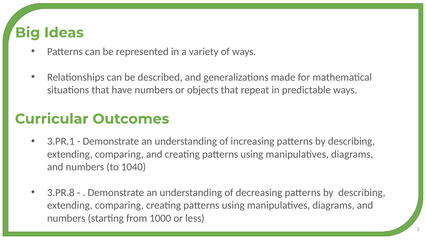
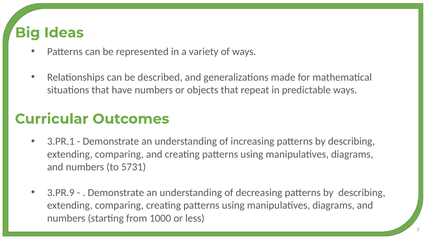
1040: 1040 -> 5731
3.PR.8: 3.PR.8 -> 3.PR.9
